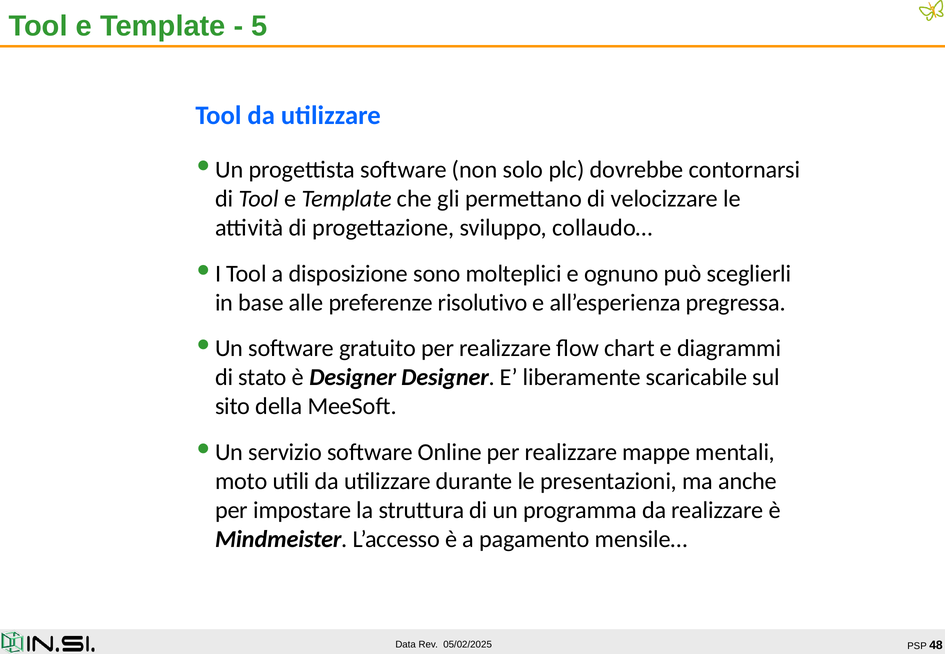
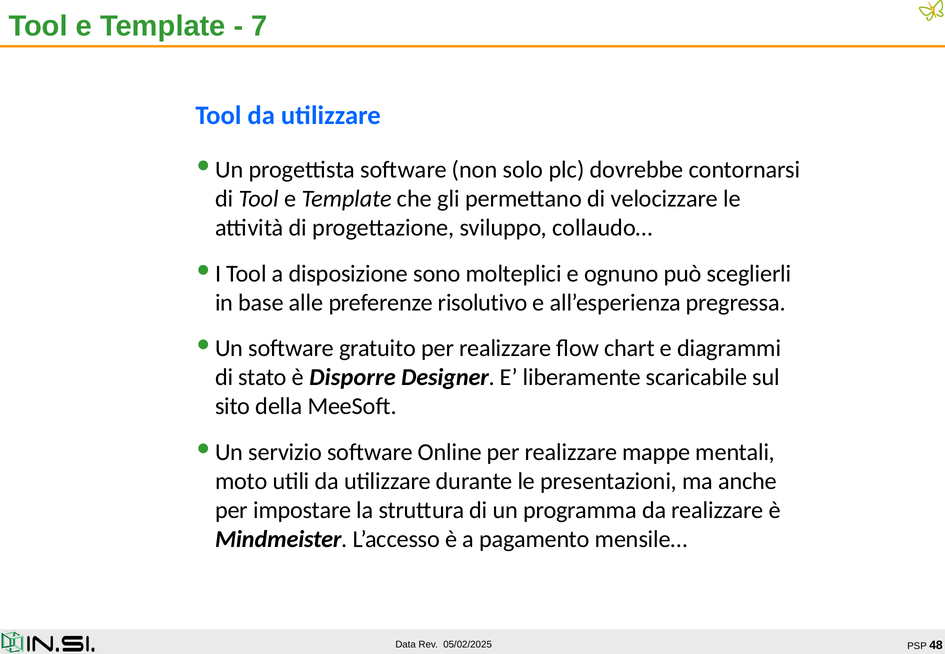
5: 5 -> 7
è Designer: Designer -> Disporre
